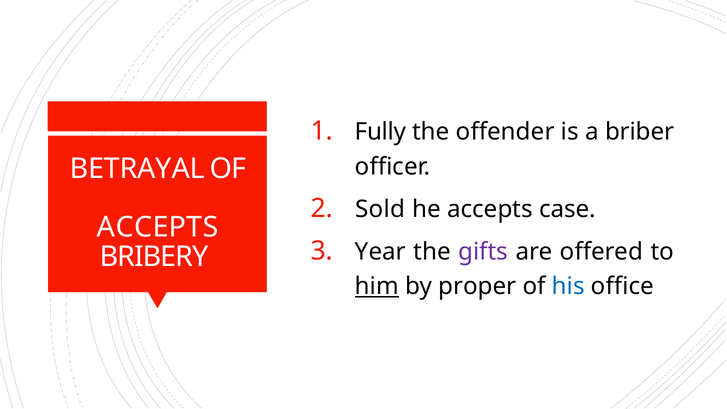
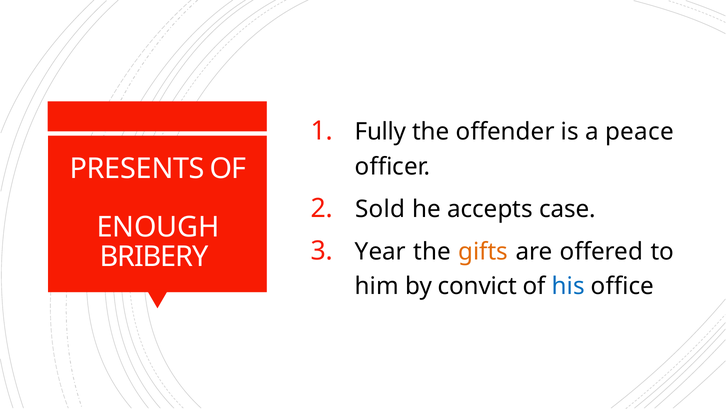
briber: briber -> peace
BETRAYAL: BETRAYAL -> PRESENTS
ACCEPTS at (158, 227): ACCEPTS -> ENOUGH
gifts colour: purple -> orange
him underline: present -> none
proper: proper -> convict
